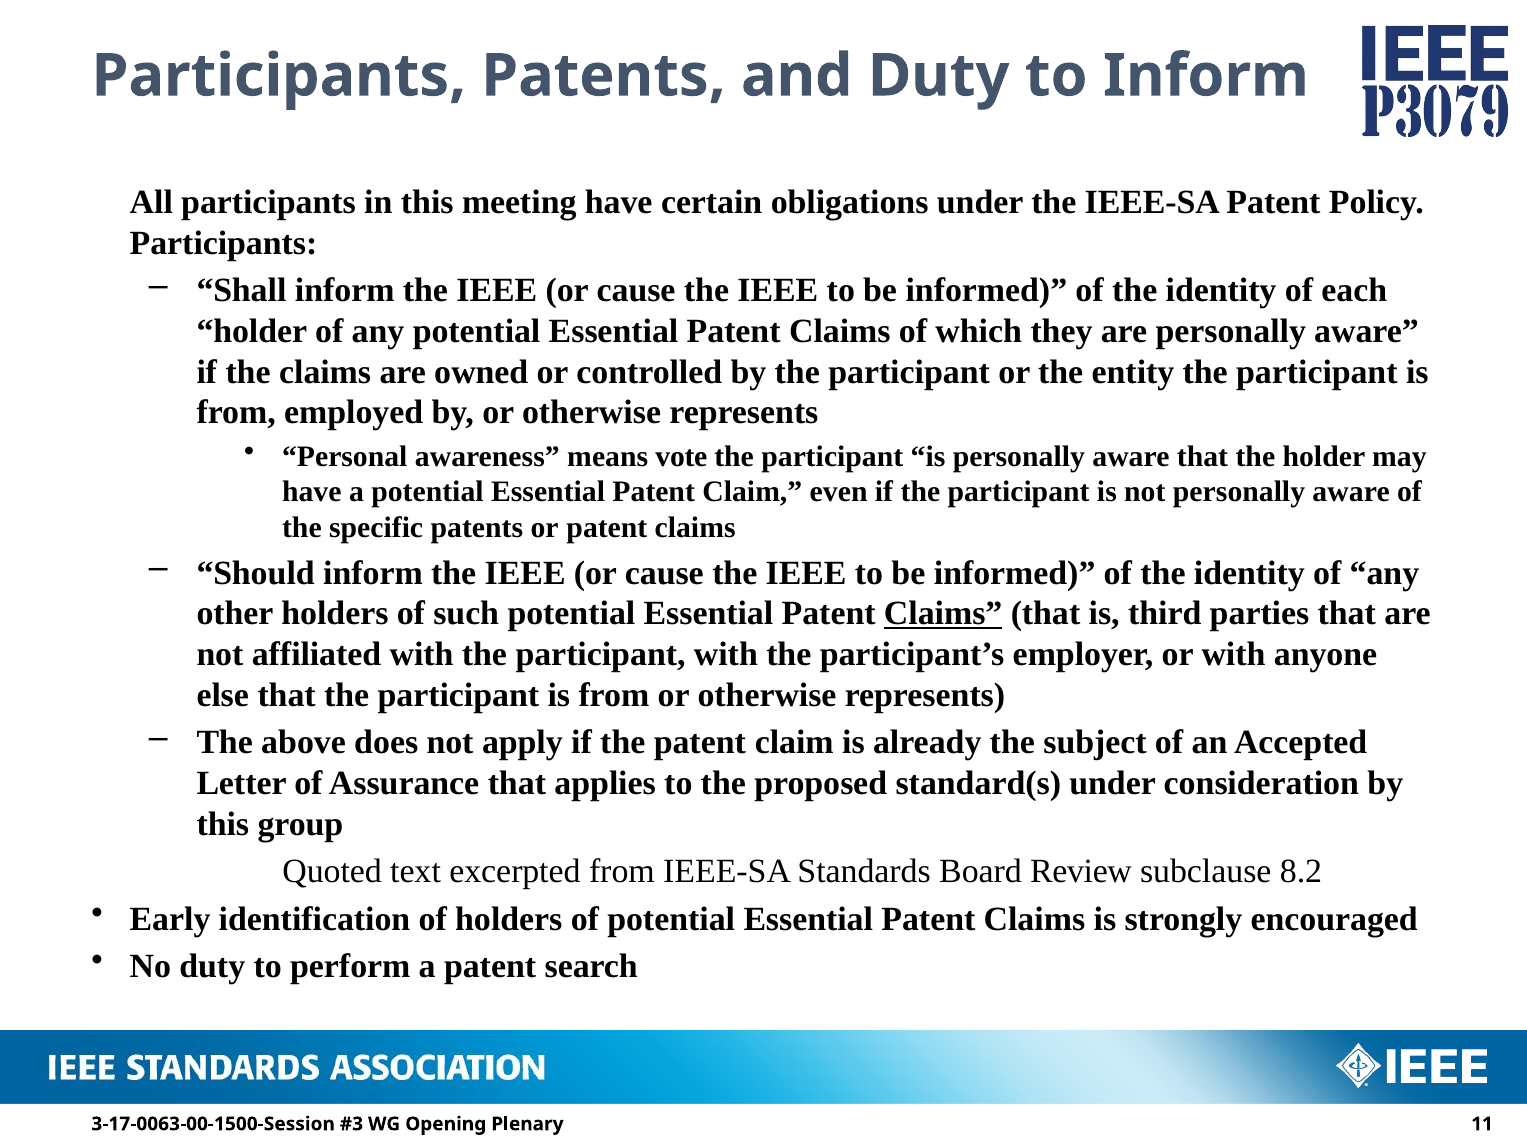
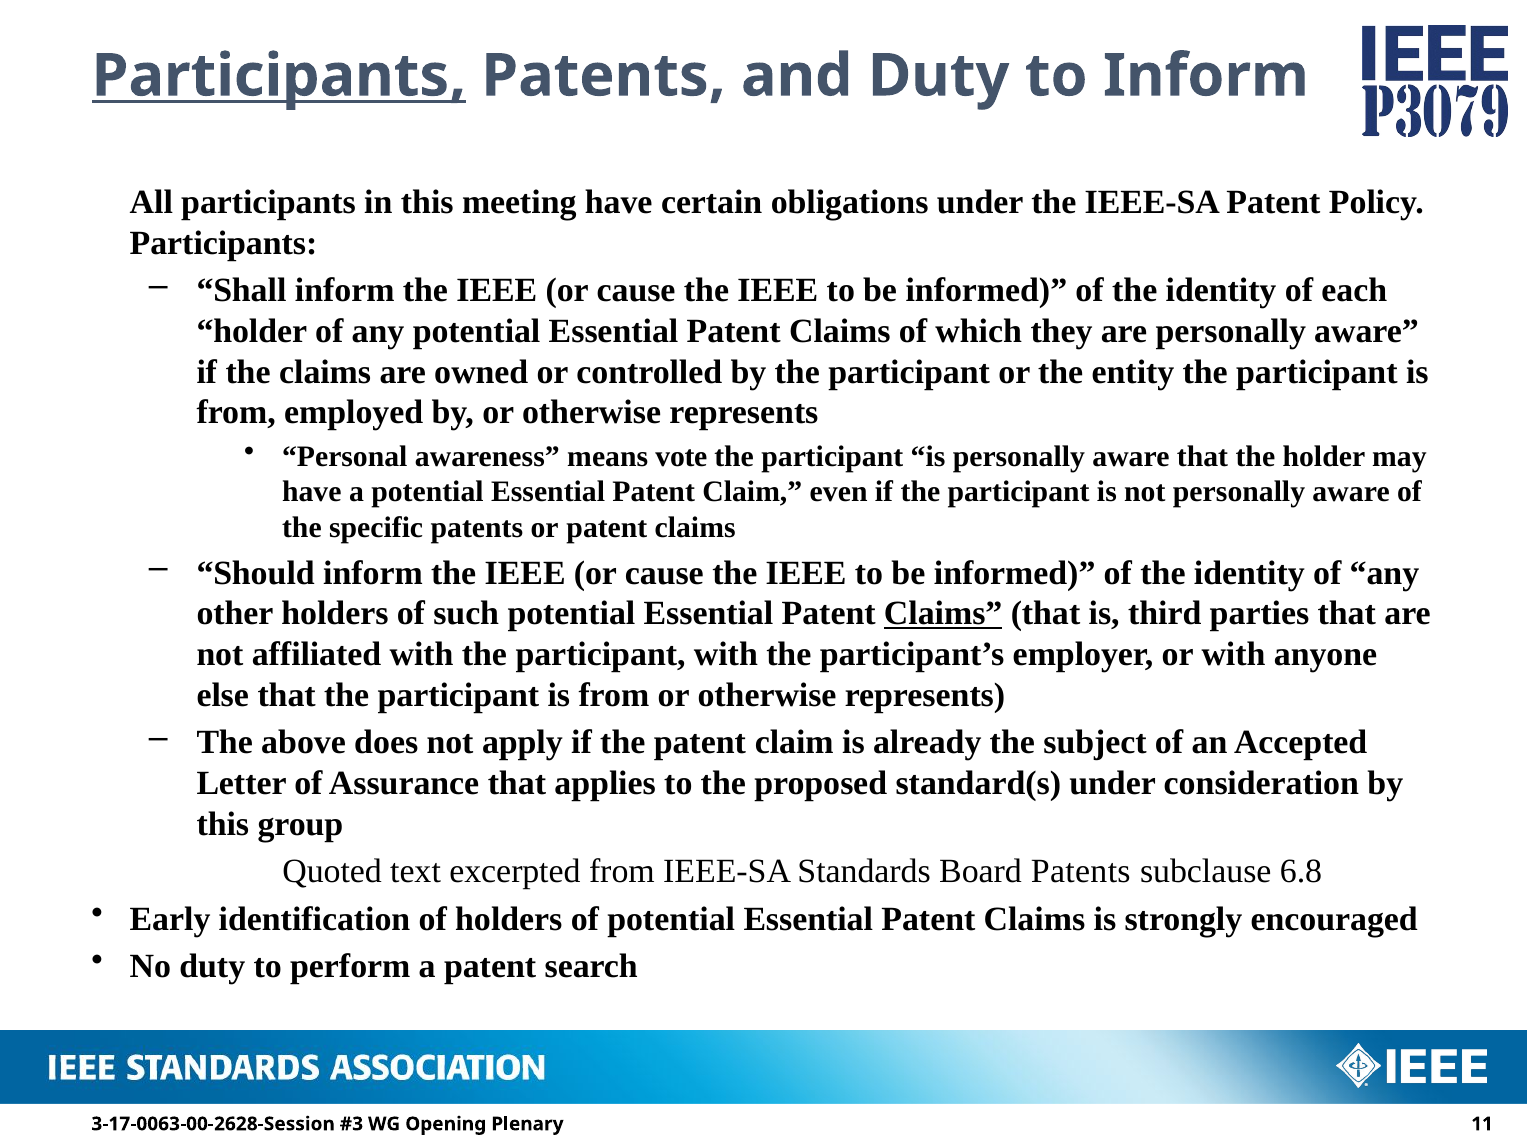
Participants at (279, 76) underline: none -> present
Board Review: Review -> Patents
8.2: 8.2 -> 6.8
3-17-0063-00-1500-Session: 3-17-0063-00-1500-Session -> 3-17-0063-00-2628-Session
